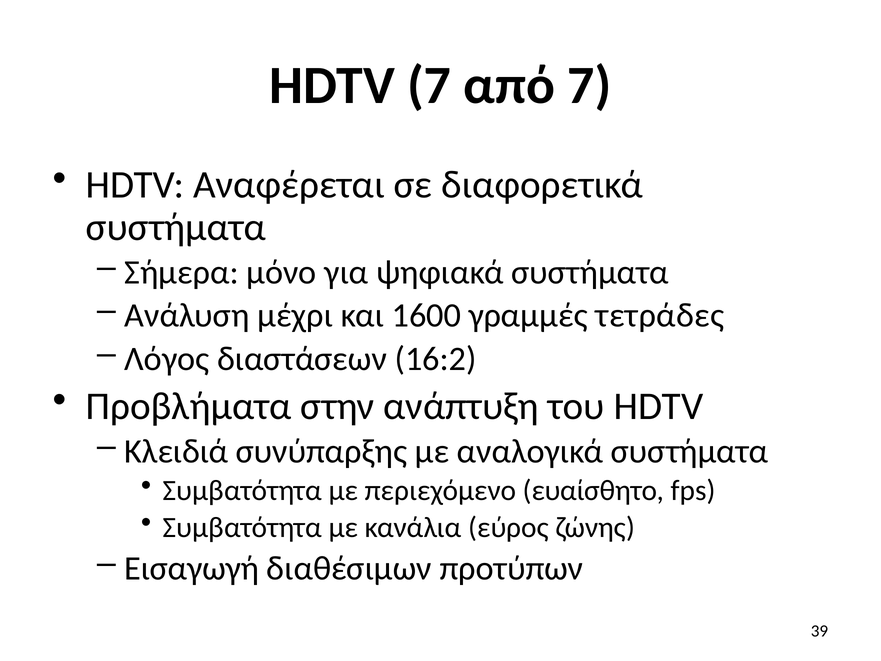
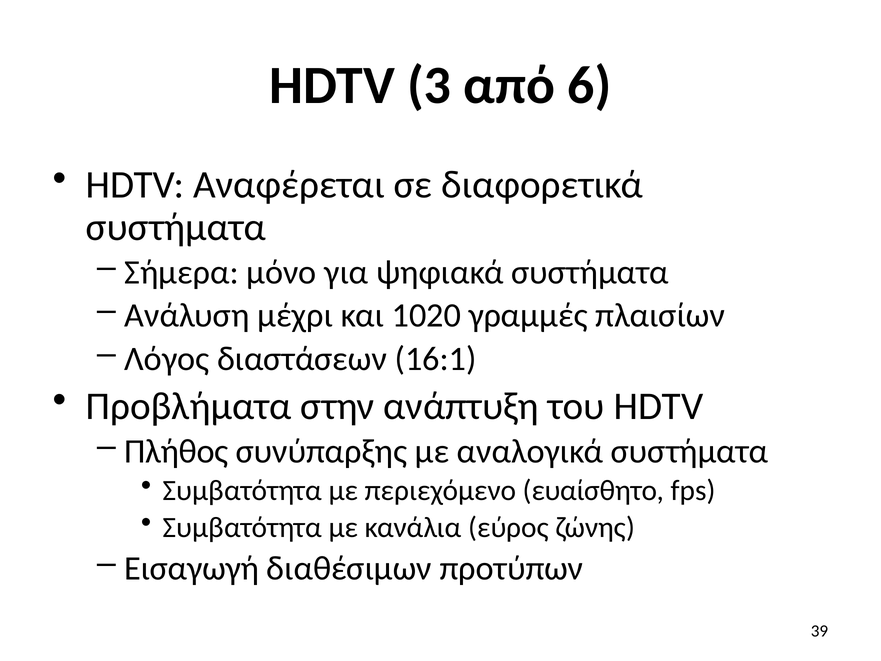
HDTV 7: 7 -> 3
από 7: 7 -> 6
1600: 1600 -> 1020
τετράδες: τετράδες -> πλαισίων
16:2: 16:2 -> 16:1
Κλειδιά: Κλειδιά -> Πλήθος
